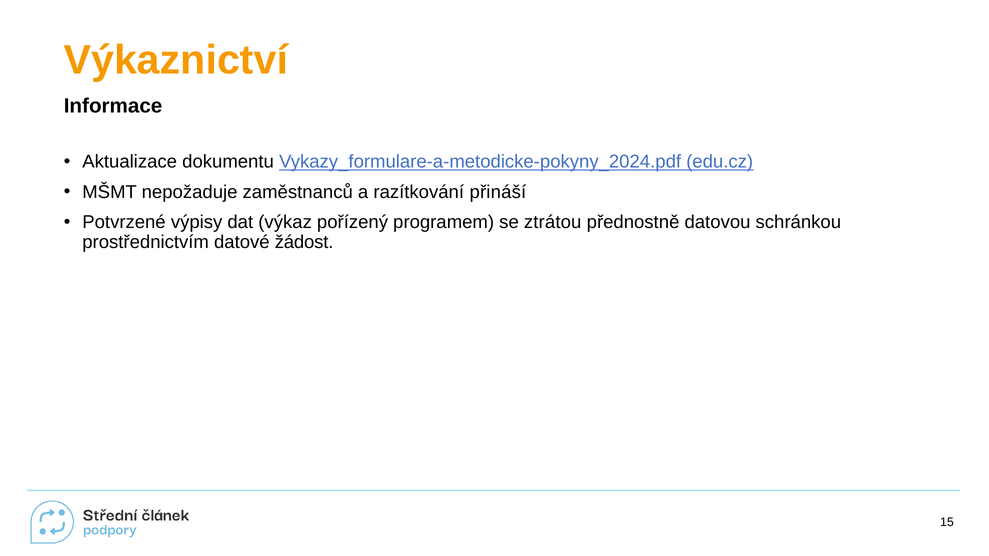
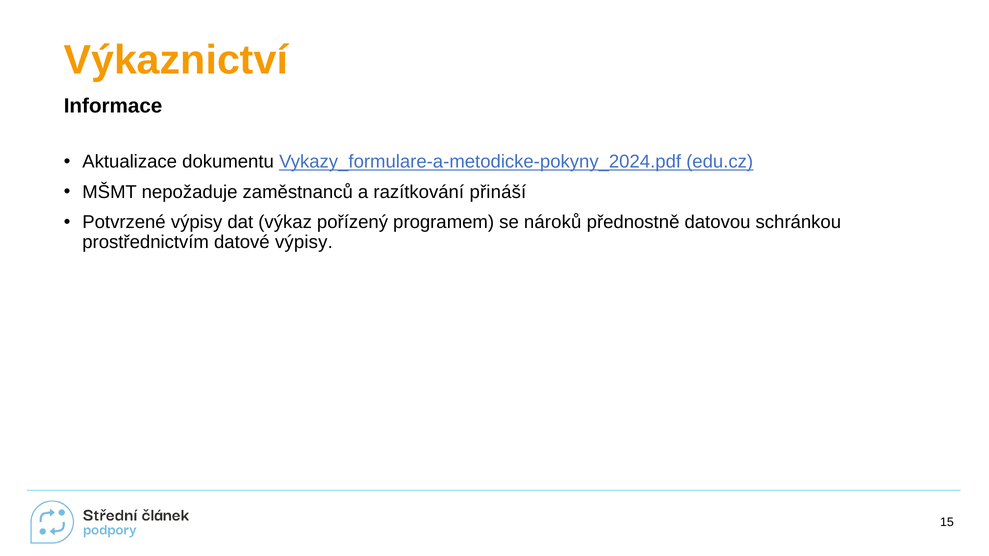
ztrátou: ztrátou -> nároků
datové žádost: žádost -> výpisy
